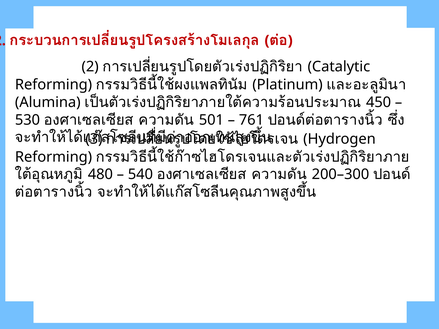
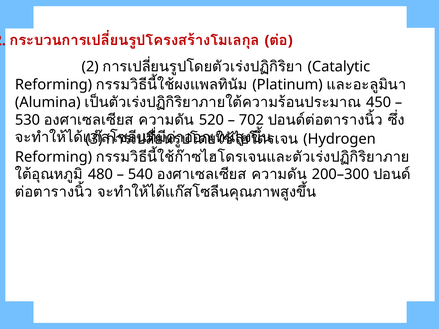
501: 501 -> 520
761: 761 -> 702
